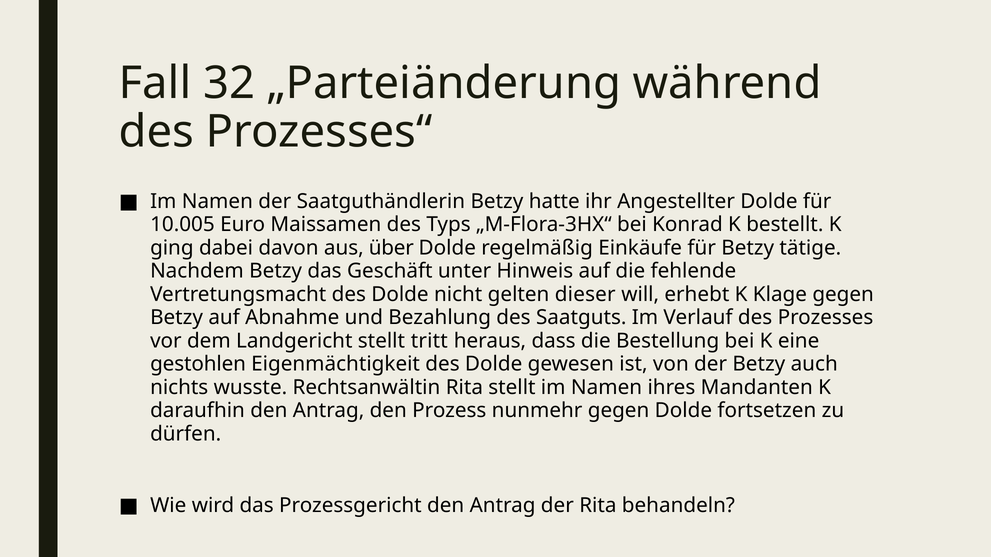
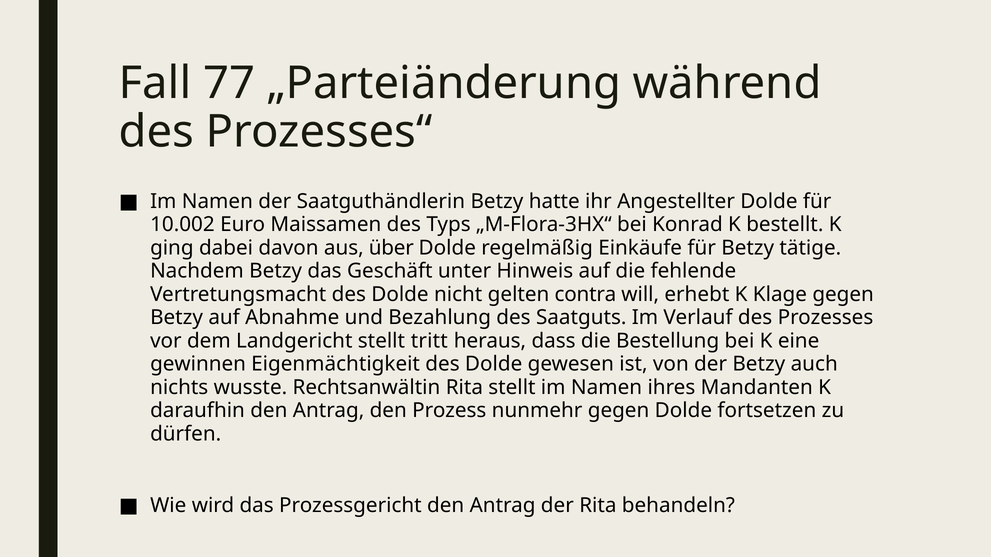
32: 32 -> 77
10.005: 10.005 -> 10.002
dieser: dieser -> contra
gestohlen: gestohlen -> gewinnen
